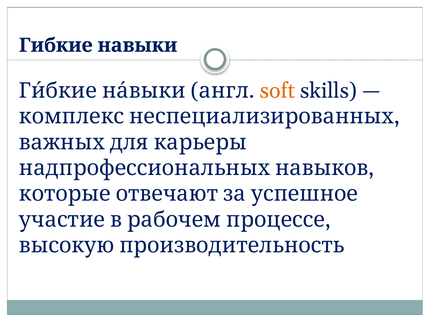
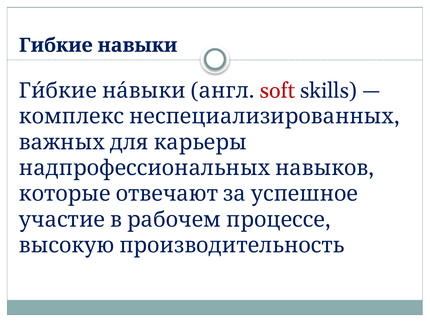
soft colour: orange -> red
